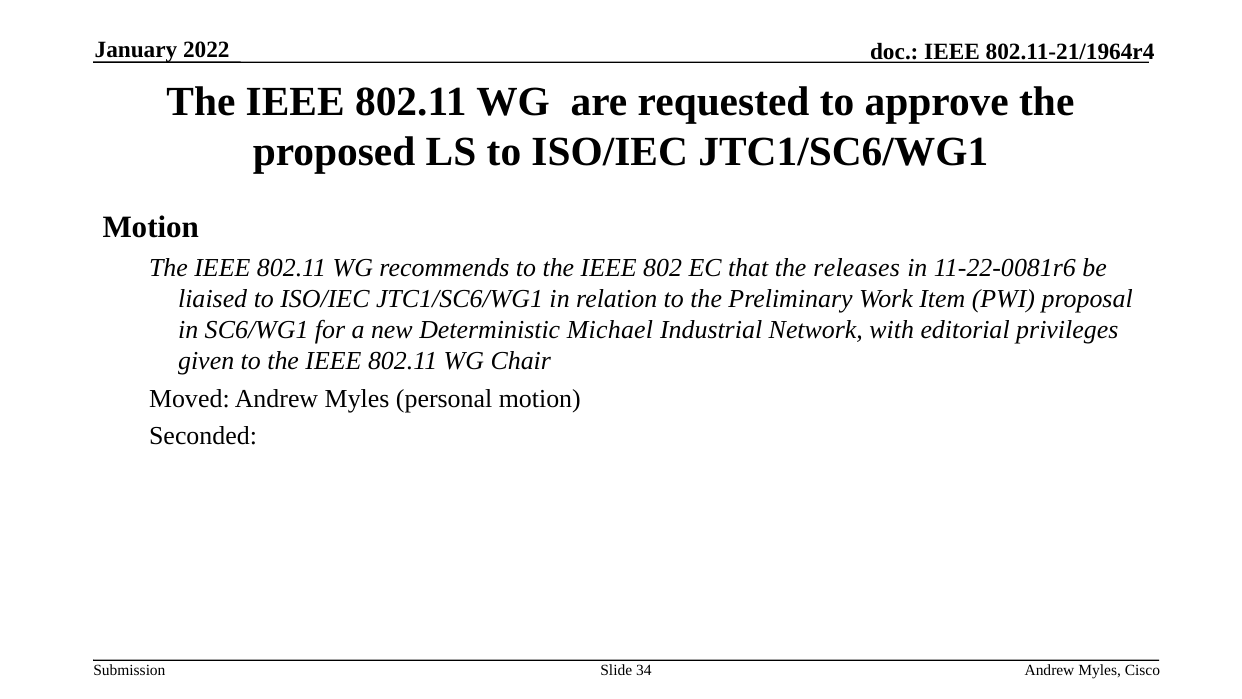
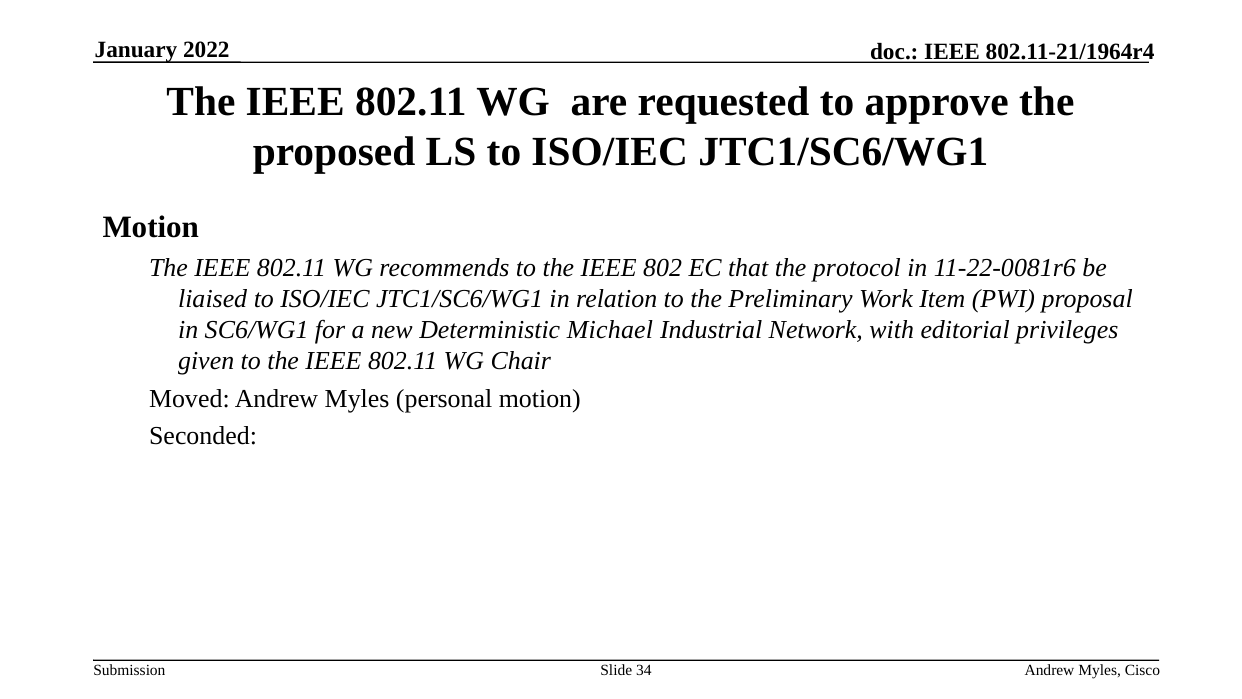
releases: releases -> protocol
